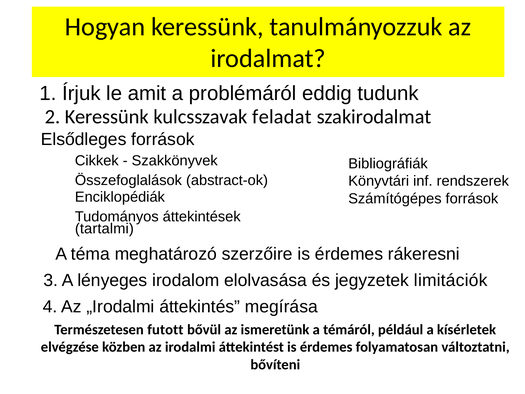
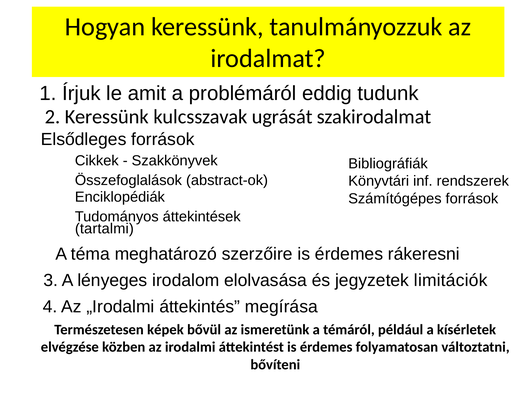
feladat: feladat -> ugrását
futott: futott -> képek
